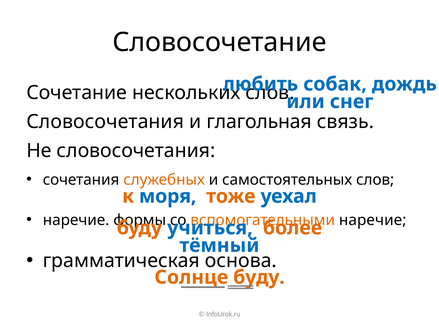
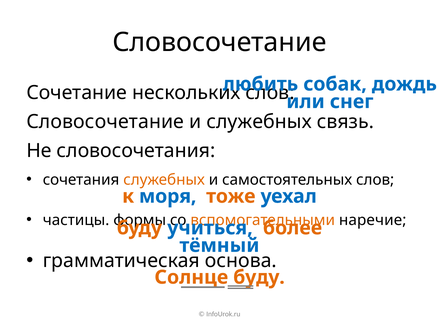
Словосочетания at (105, 122): Словосочетания -> Словосочетание
и глагольная: глагольная -> служебных
наречие at (76, 220): наречие -> частицы
